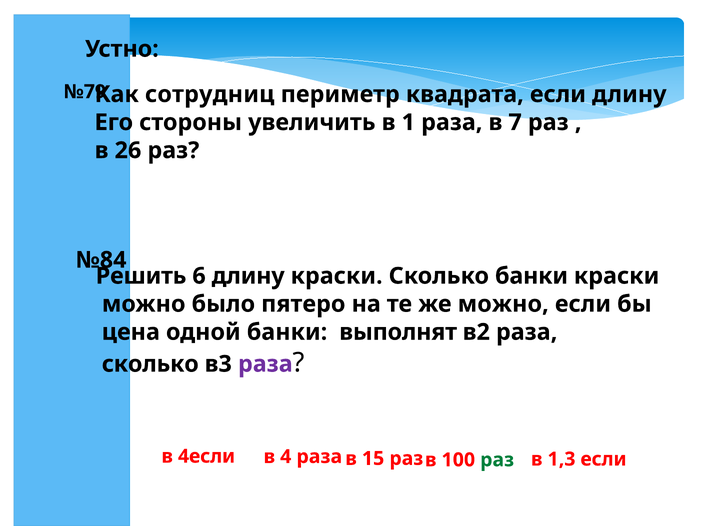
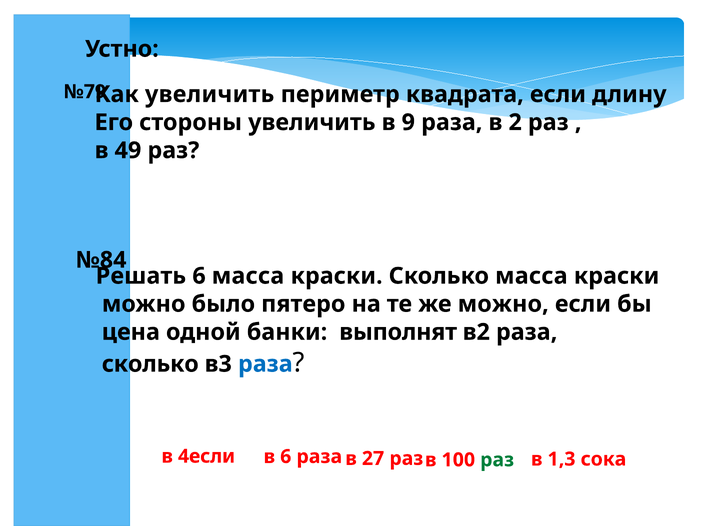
Как сотрудниц: сотрудниц -> увеличить
1: 1 -> 9
7: 7 -> 2
26: 26 -> 49
Решить: Решить -> Решать
6 длину: длину -> масса
Сколько банки: банки -> масса
раза at (265, 364) colour: purple -> blue
15: 15 -> 27
в 4: 4 -> 6
1,3 если: если -> сока
